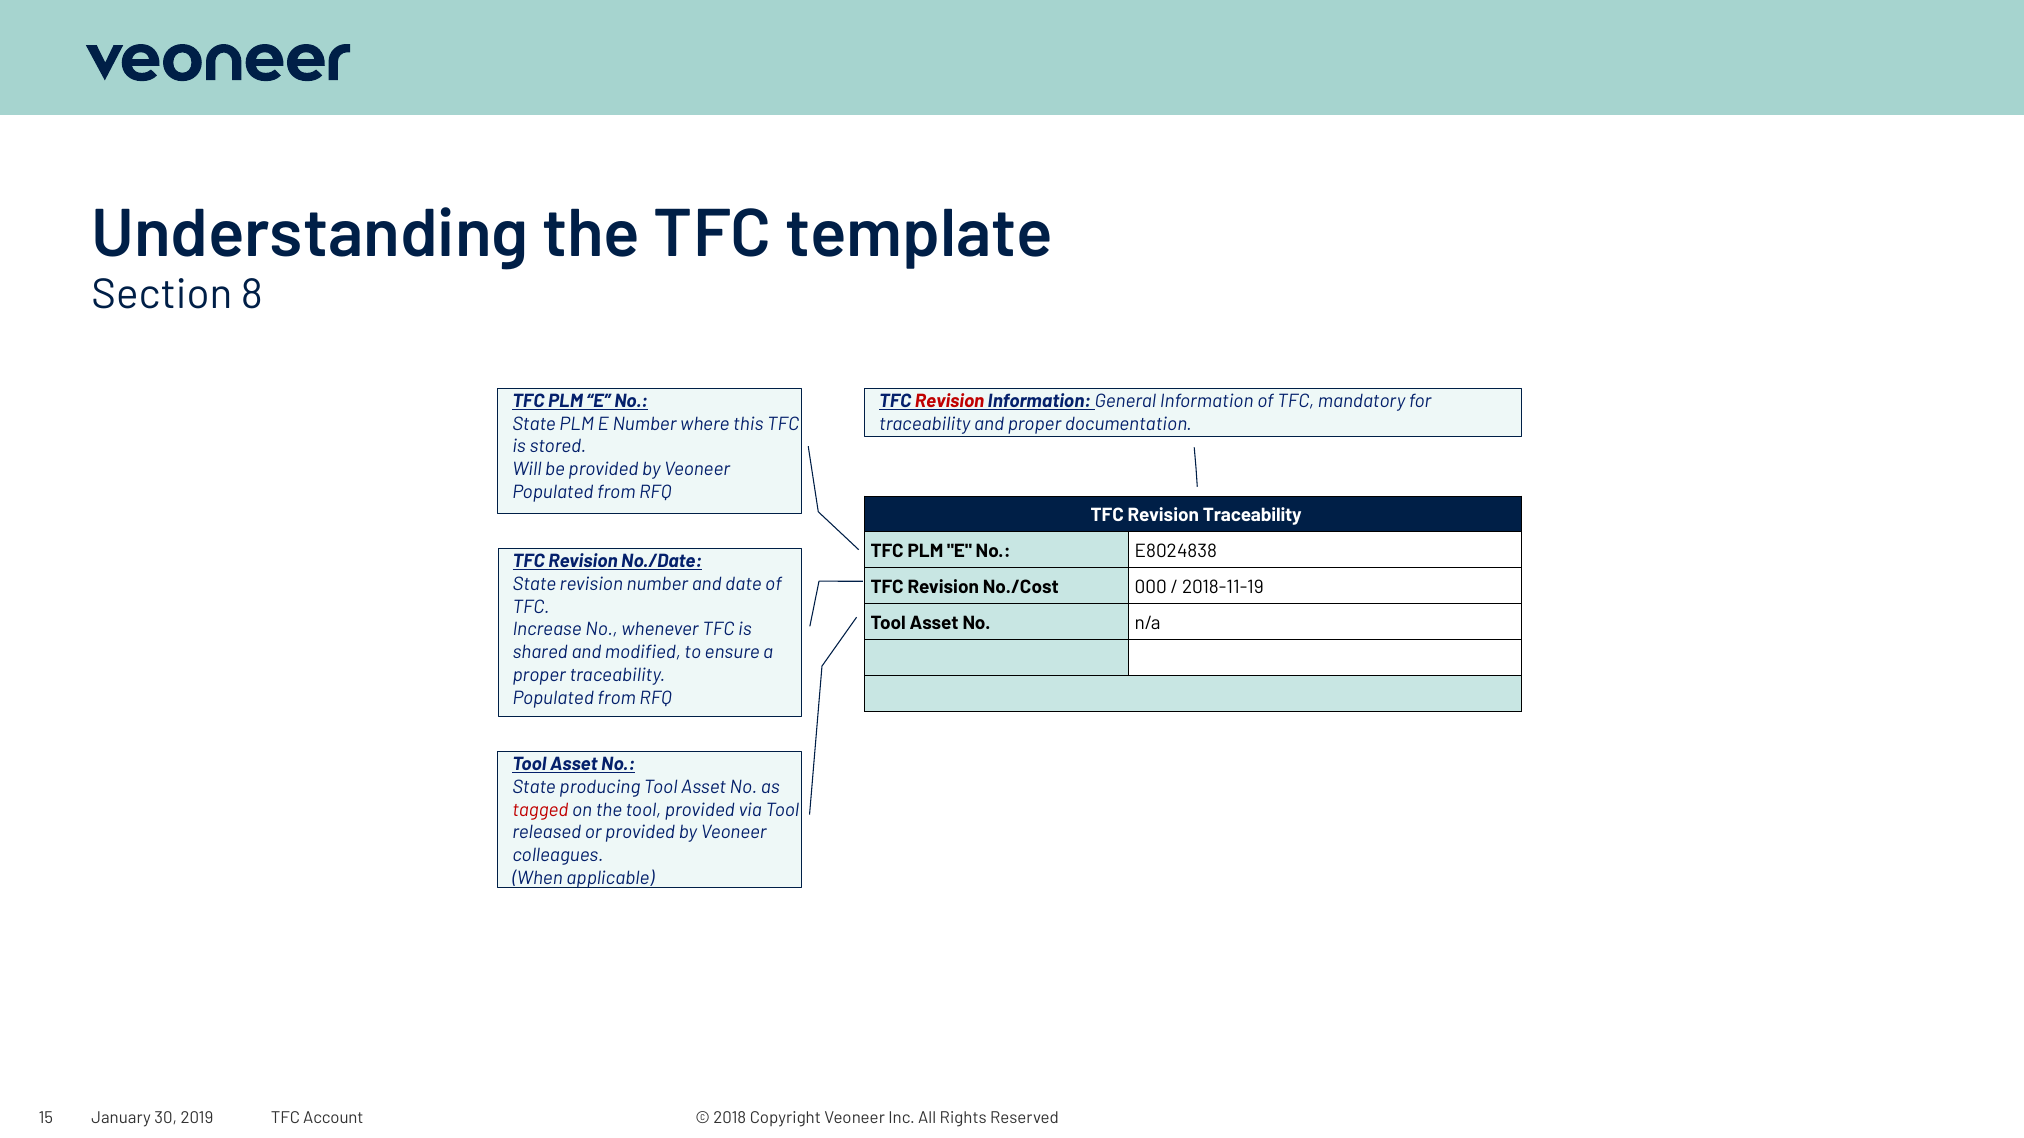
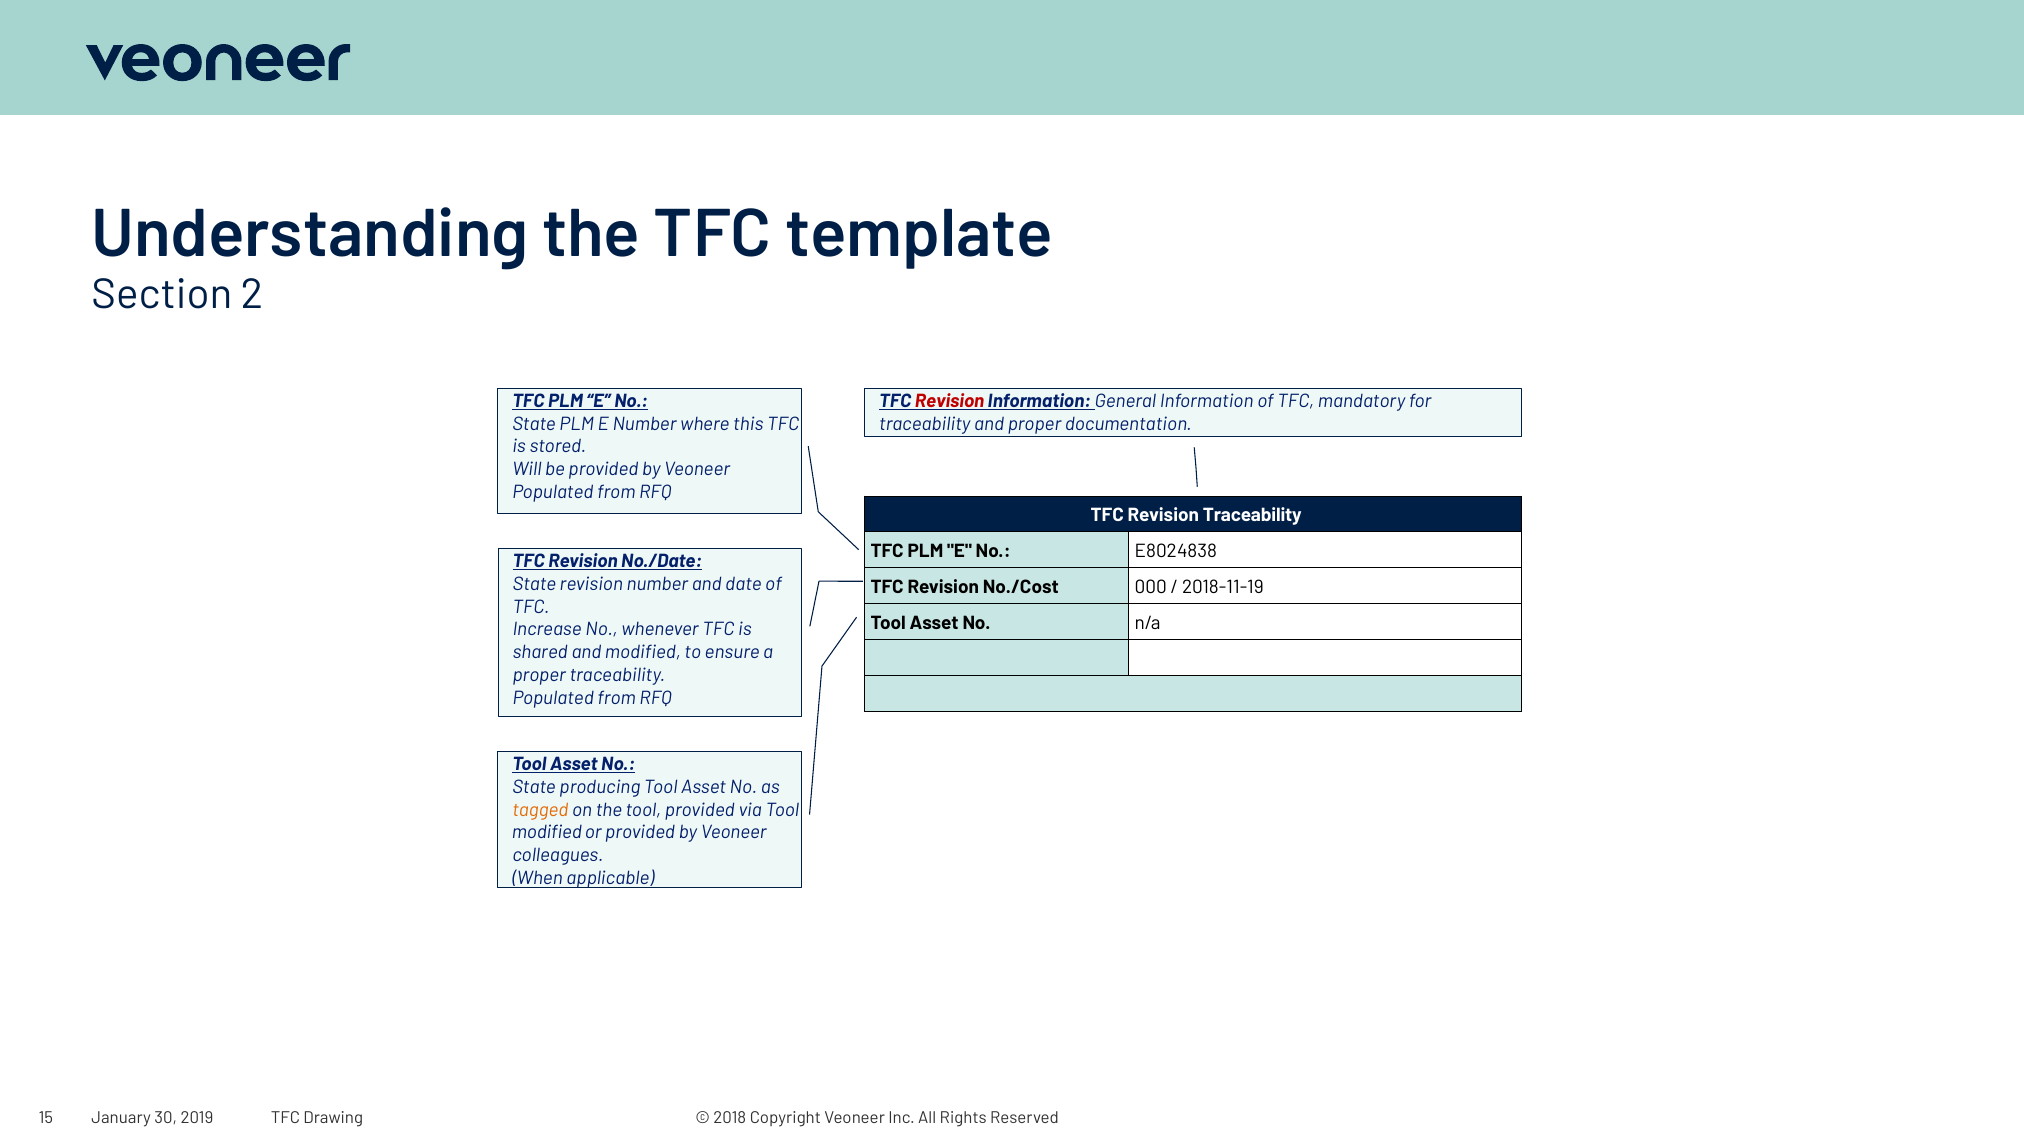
8: 8 -> 2
tagged colour: red -> orange
released at (547, 833): released -> modified
Account: Account -> Drawing
